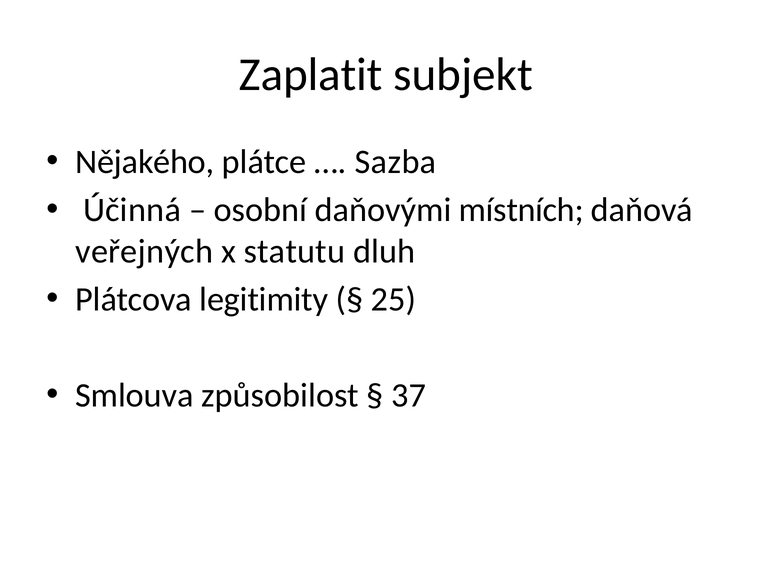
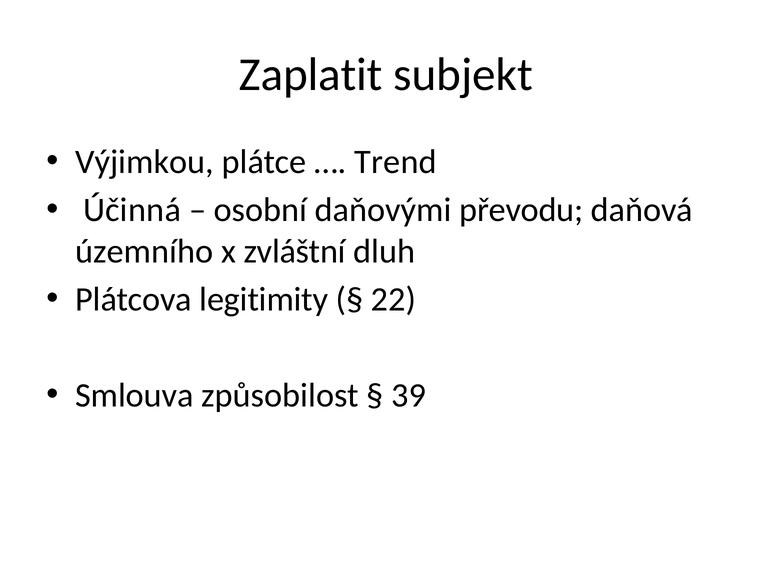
Nějakého: Nějakého -> Výjimkou
Sazba: Sazba -> Trend
místních: místních -> převodu
veřejných: veřejných -> územního
statutu: statutu -> zvláštní
25: 25 -> 22
37: 37 -> 39
